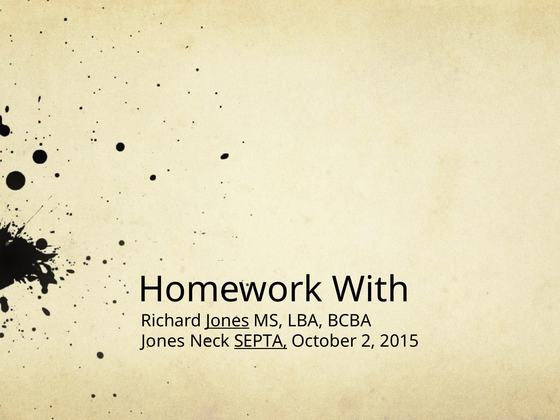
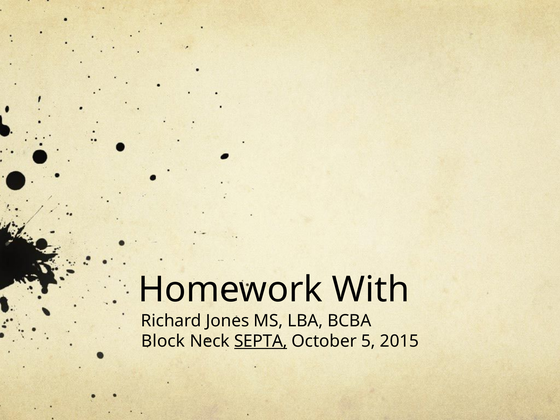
Jones at (228, 321) underline: present -> none
Jones at (163, 341): Jones -> Block
2: 2 -> 5
